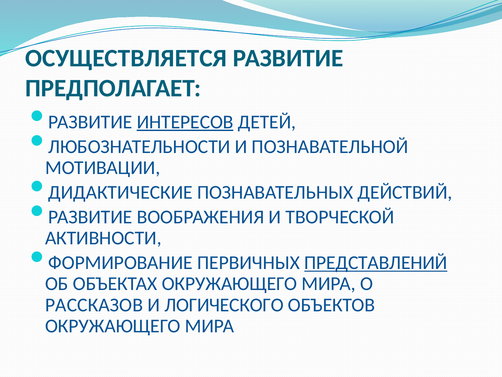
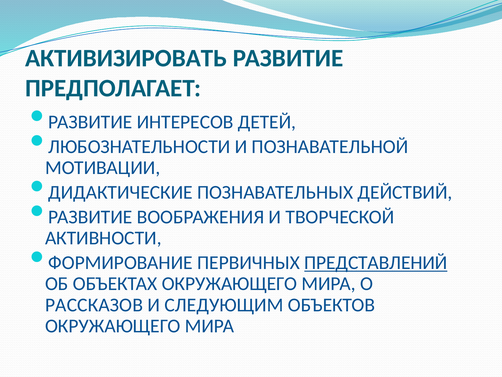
ОСУЩЕСТВЛЯЕТСЯ: ОСУЩЕСТВЛЯЕТСЯ -> АКТИВИЗИРОВАТЬ
ИНТЕРЕСОВ underline: present -> none
ЛОГИЧЕСКОГО: ЛОГИЧЕСКОГО -> СЛЕДУЮЩИМ
